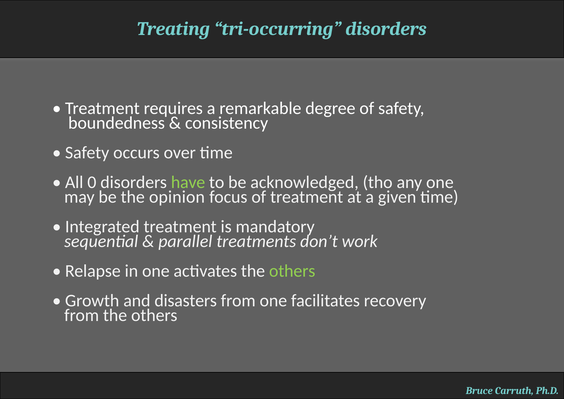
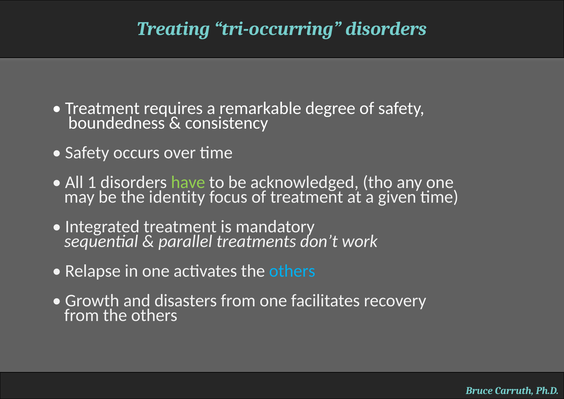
0: 0 -> 1
opinion: opinion -> identity
others at (292, 271) colour: light green -> light blue
